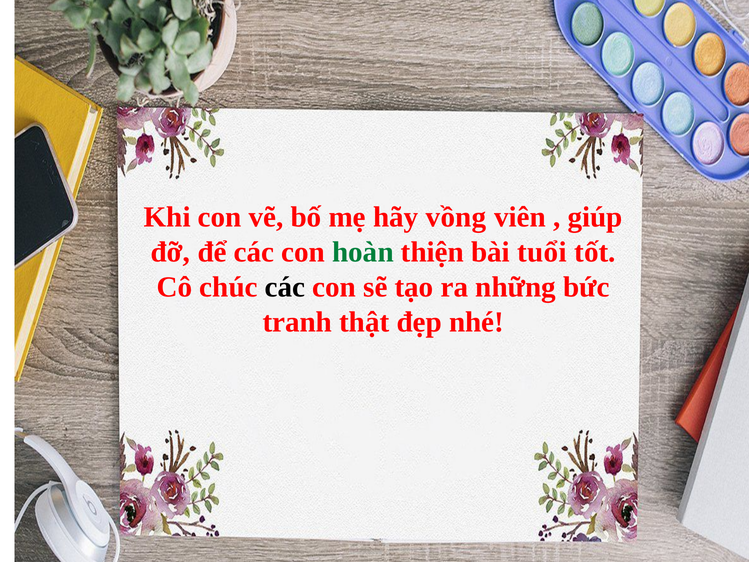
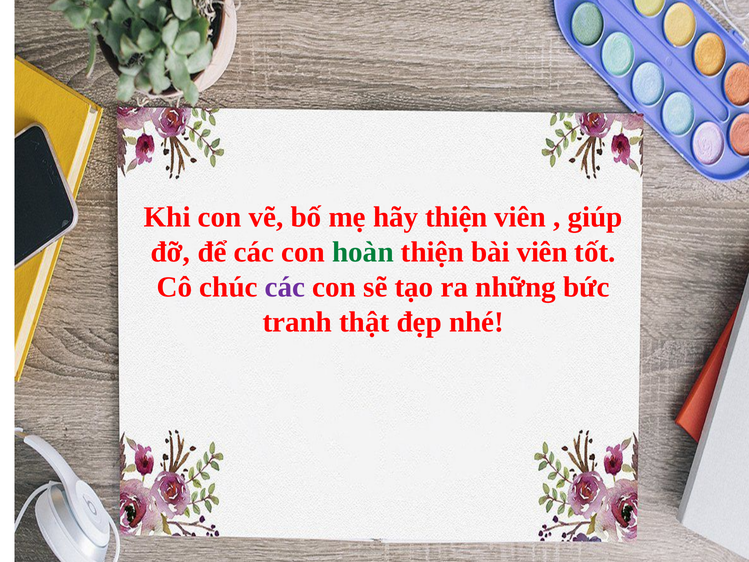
hãy vồng: vồng -> thiện
bài tuổi: tuổi -> viên
các at (285, 287) colour: black -> purple
